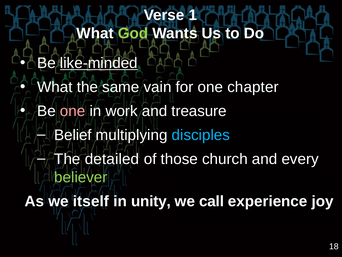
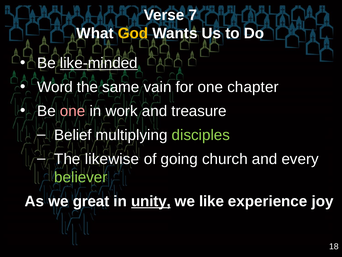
1: 1 -> 7
God colour: light green -> yellow
What at (55, 87): What -> Word
disciples colour: light blue -> light green
detailed: detailed -> likewise
those: those -> going
itself: itself -> great
unity underline: none -> present
call: call -> like
